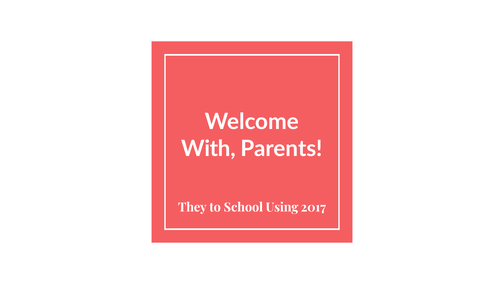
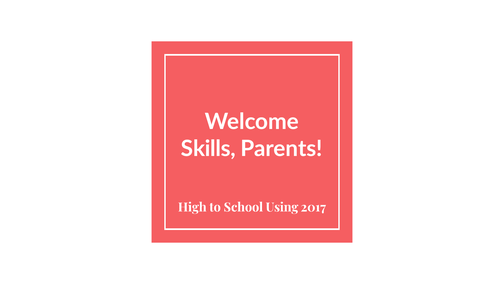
With: With -> Skills
They: They -> High
